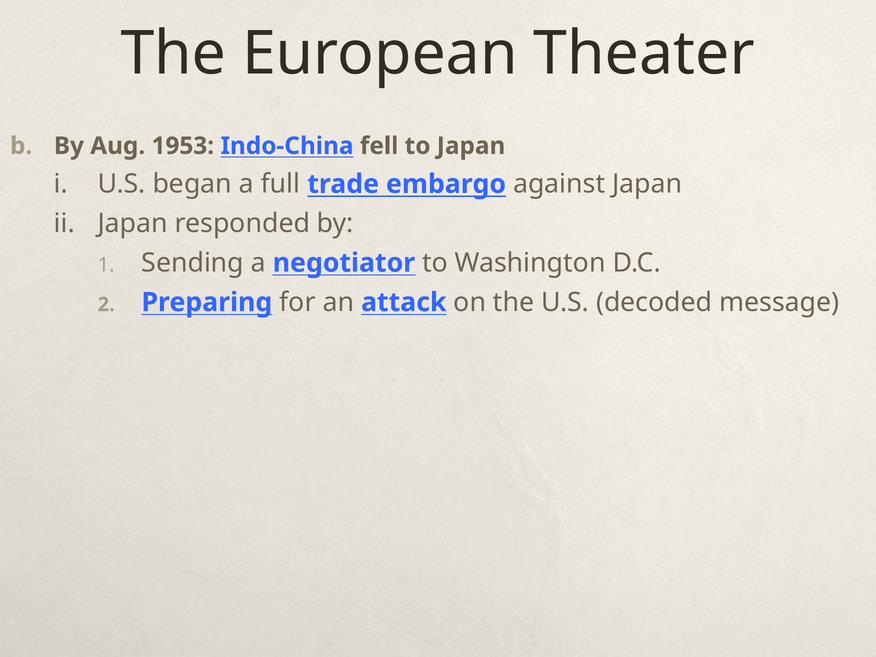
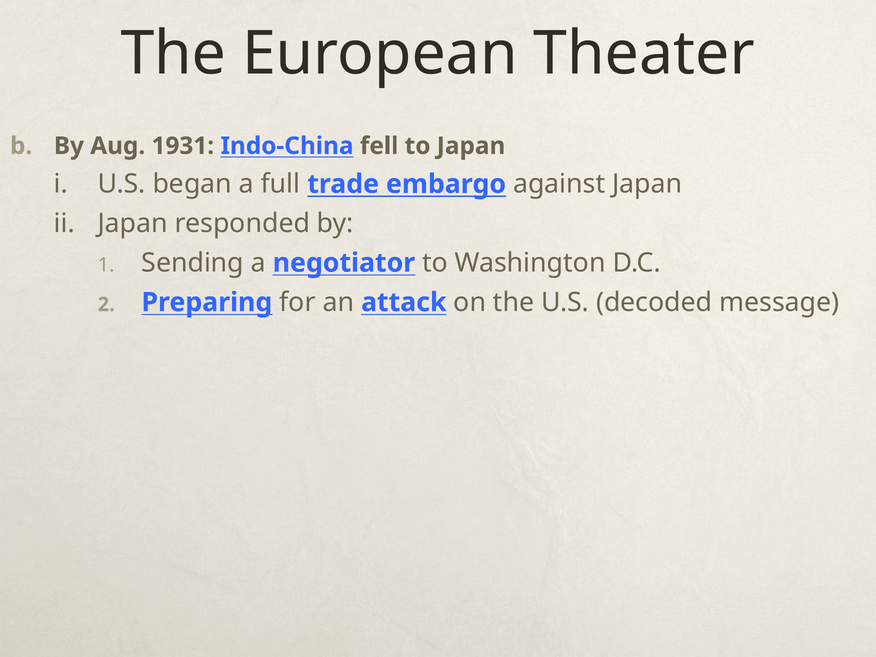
1953: 1953 -> 1931
